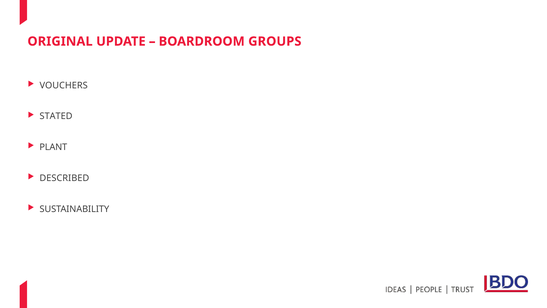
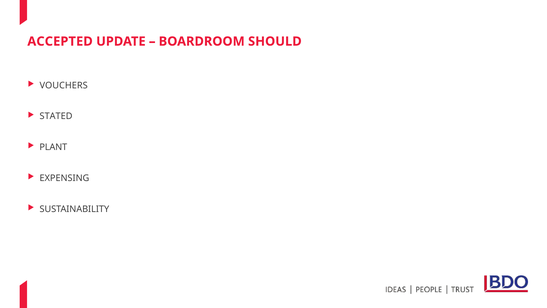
ORIGINAL: ORIGINAL -> ACCEPTED
GROUPS: GROUPS -> SHOULD
DESCRIBED: DESCRIBED -> EXPENSING
